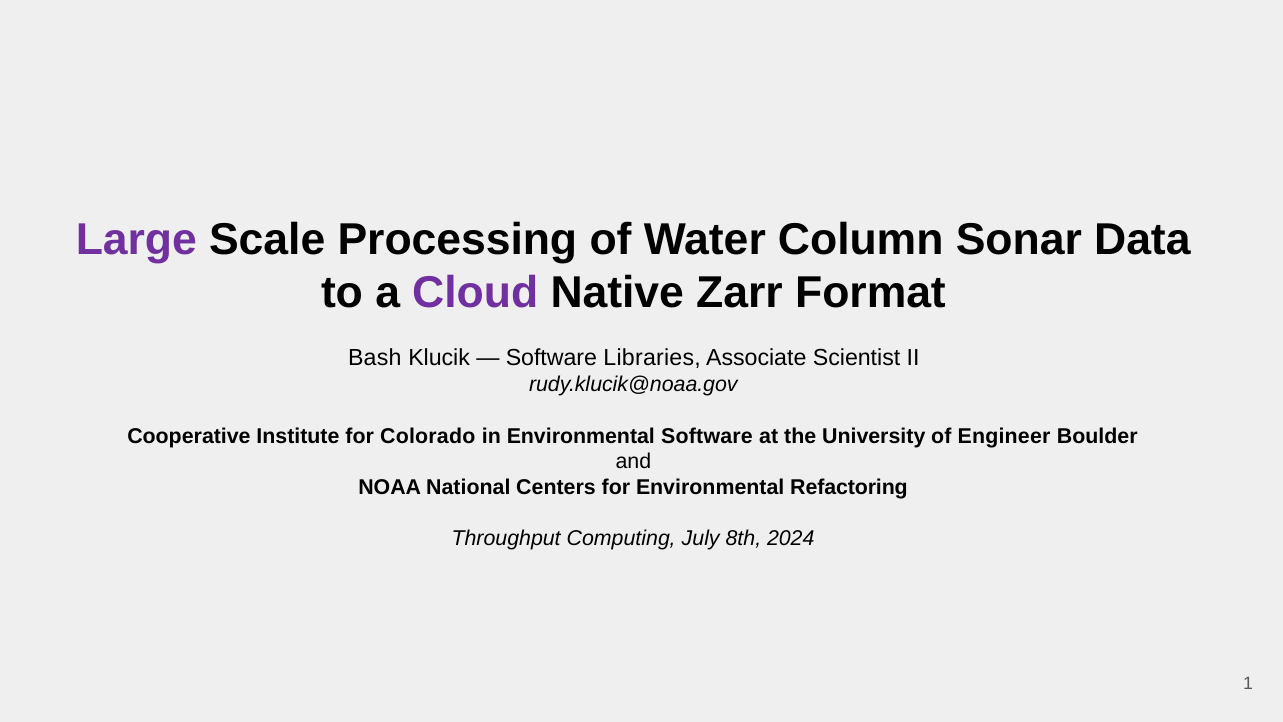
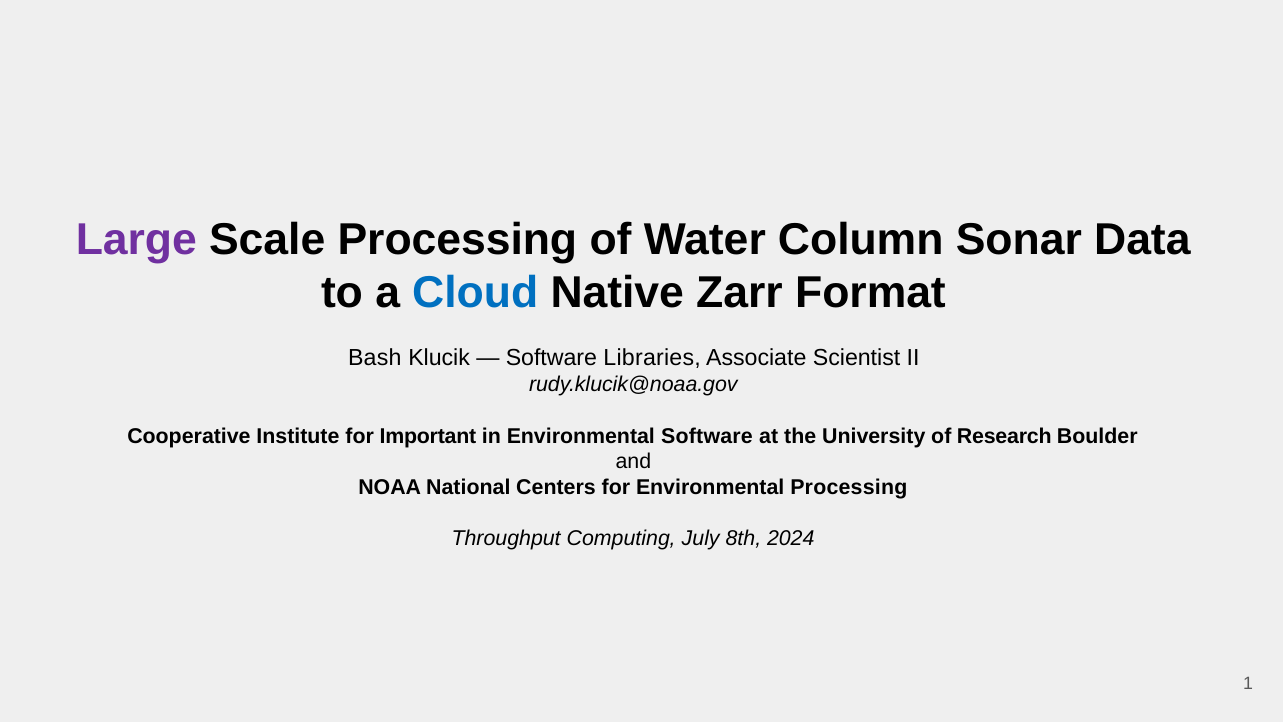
Cloud colour: purple -> blue
Colorado: Colorado -> Important
Engineer: Engineer -> Research
Environmental Refactoring: Refactoring -> Processing
